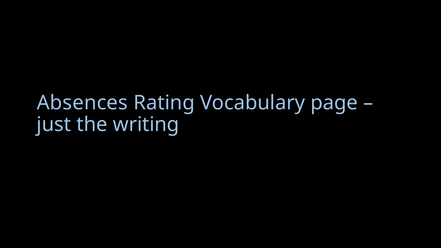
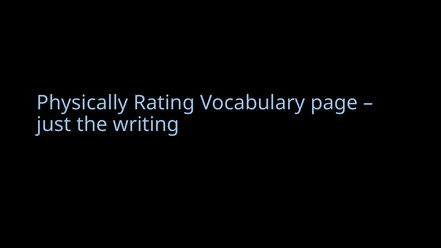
Absences: Absences -> Physically
